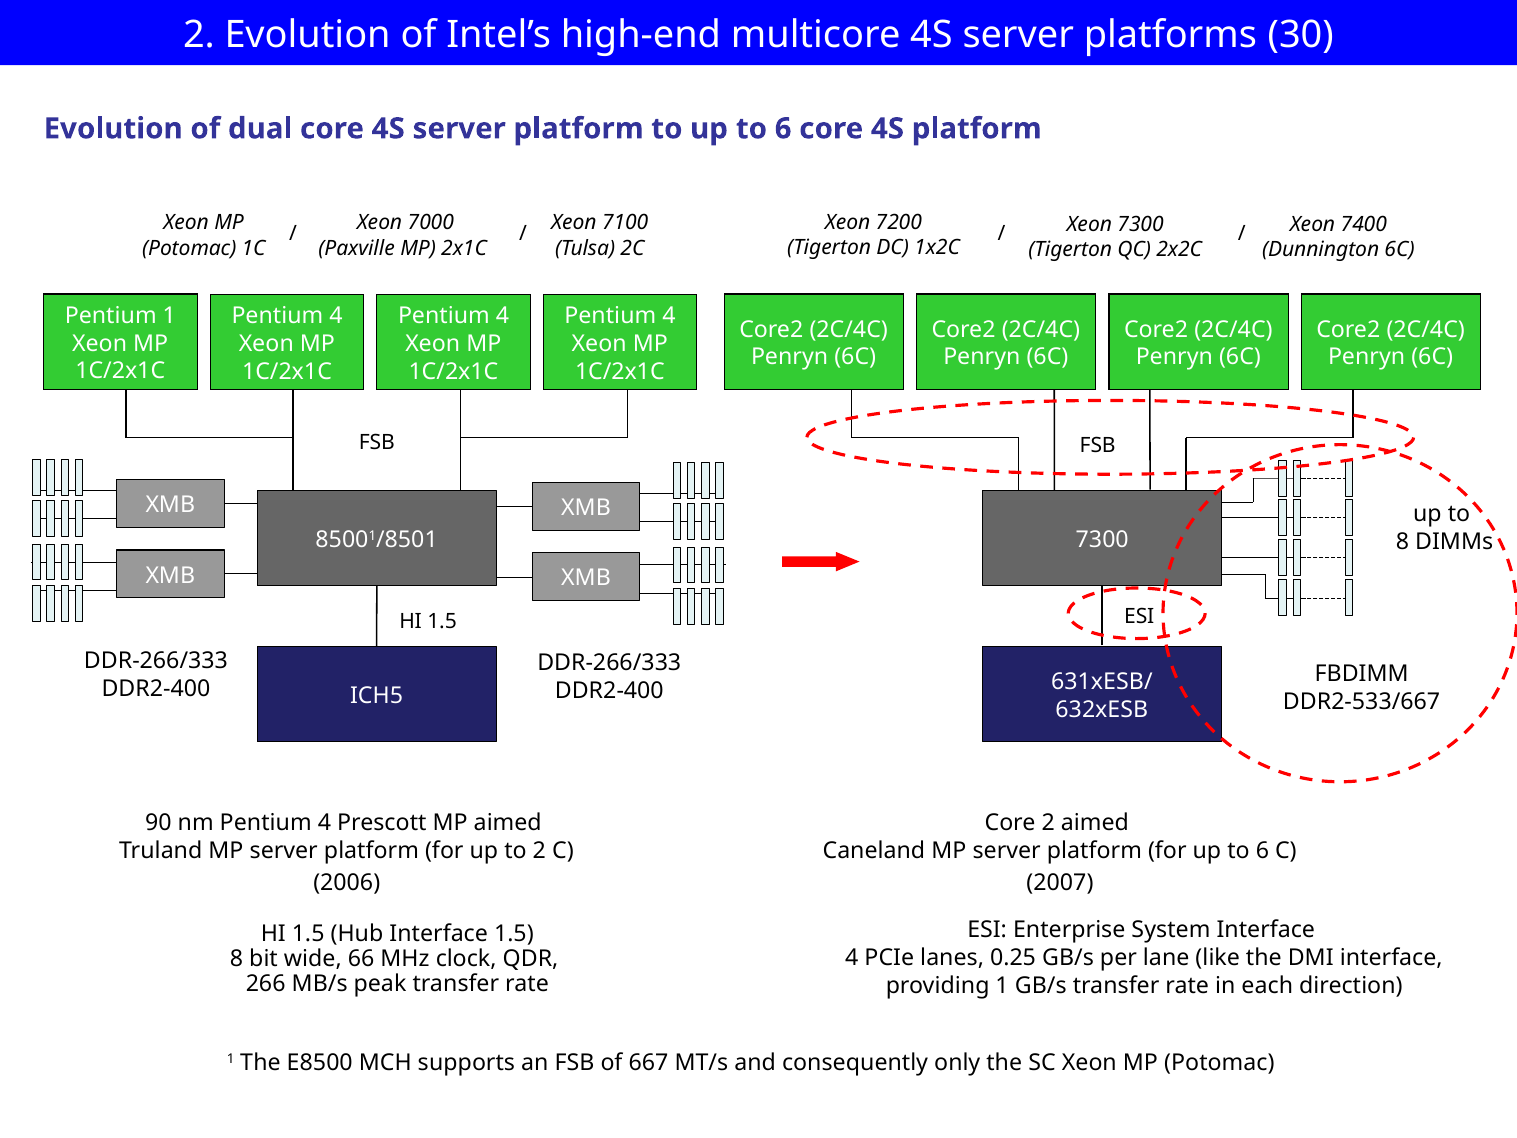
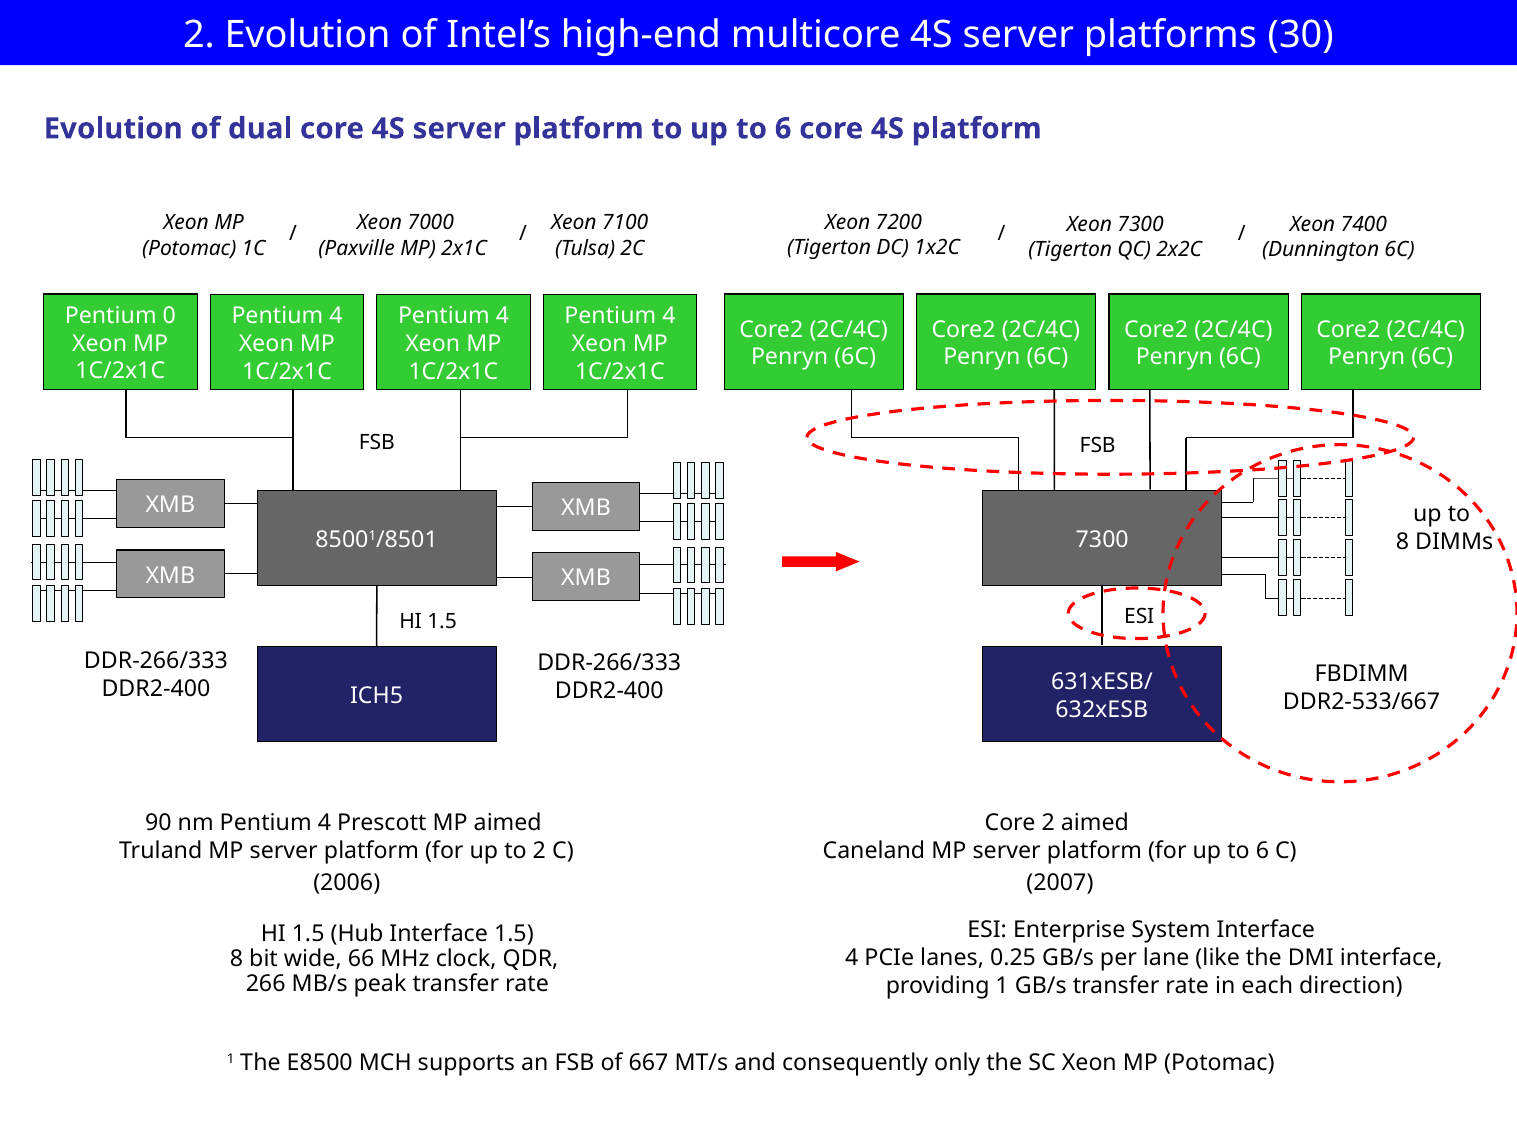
Pentium 1: 1 -> 0
